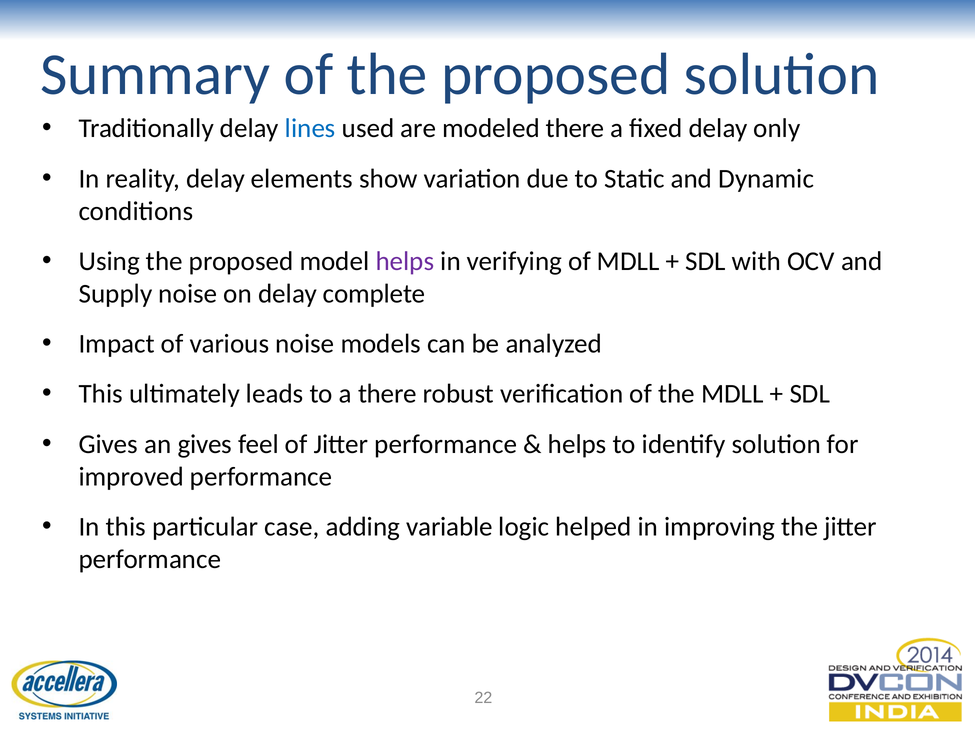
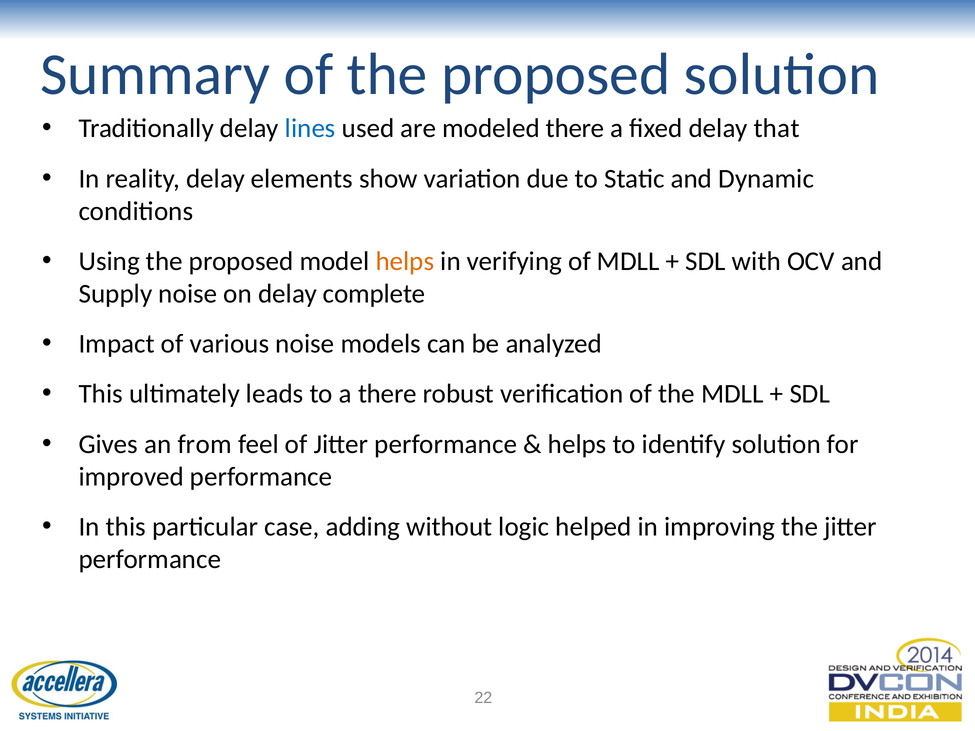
only: only -> that
helps at (405, 261) colour: purple -> orange
an gives: gives -> from
variable: variable -> without
